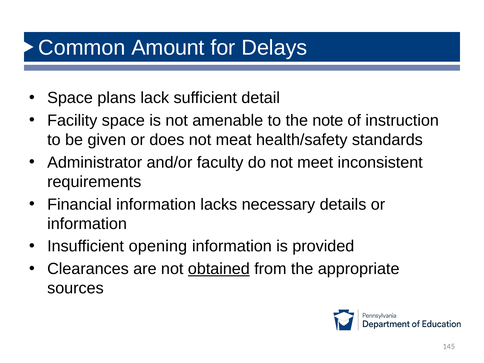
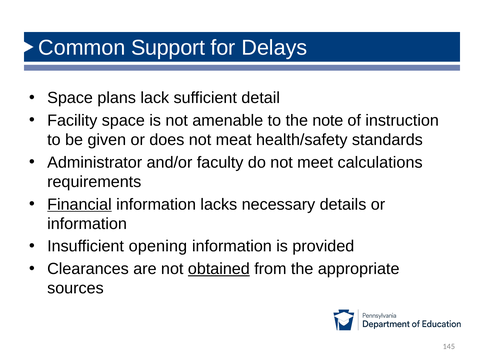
Amount: Amount -> Support
inconsistent: inconsistent -> calculations
Financial underline: none -> present
